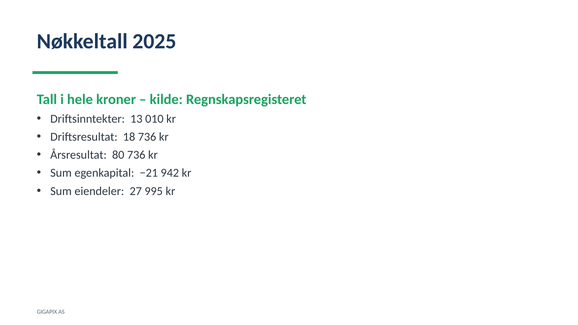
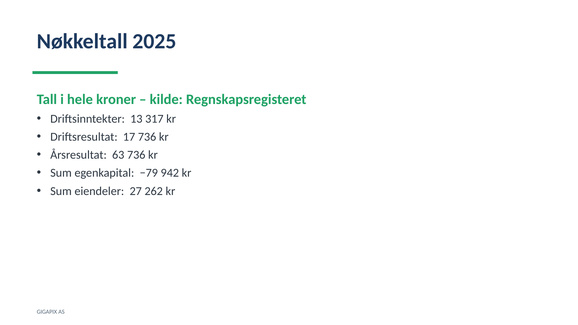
010: 010 -> 317
18: 18 -> 17
80: 80 -> 63
−21: −21 -> −79
995: 995 -> 262
